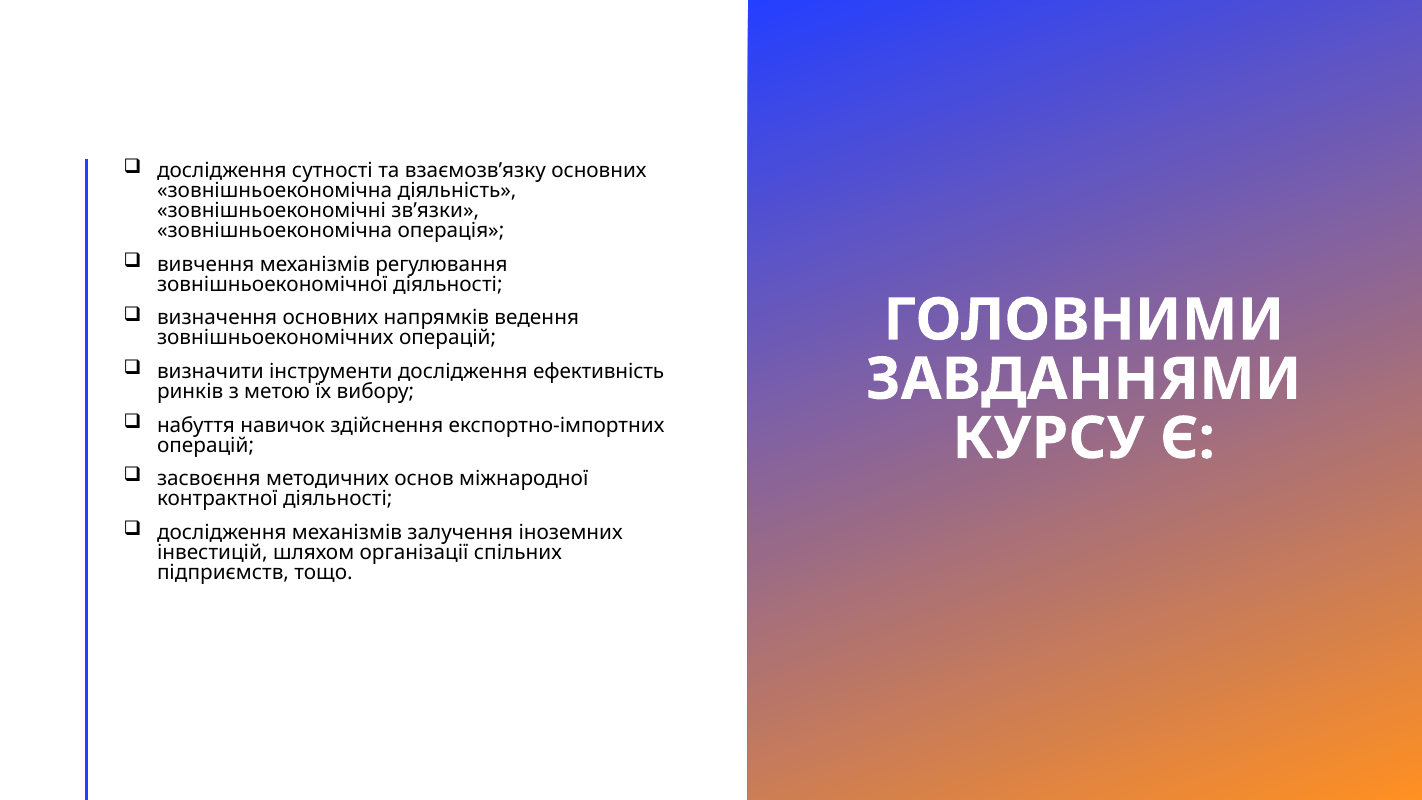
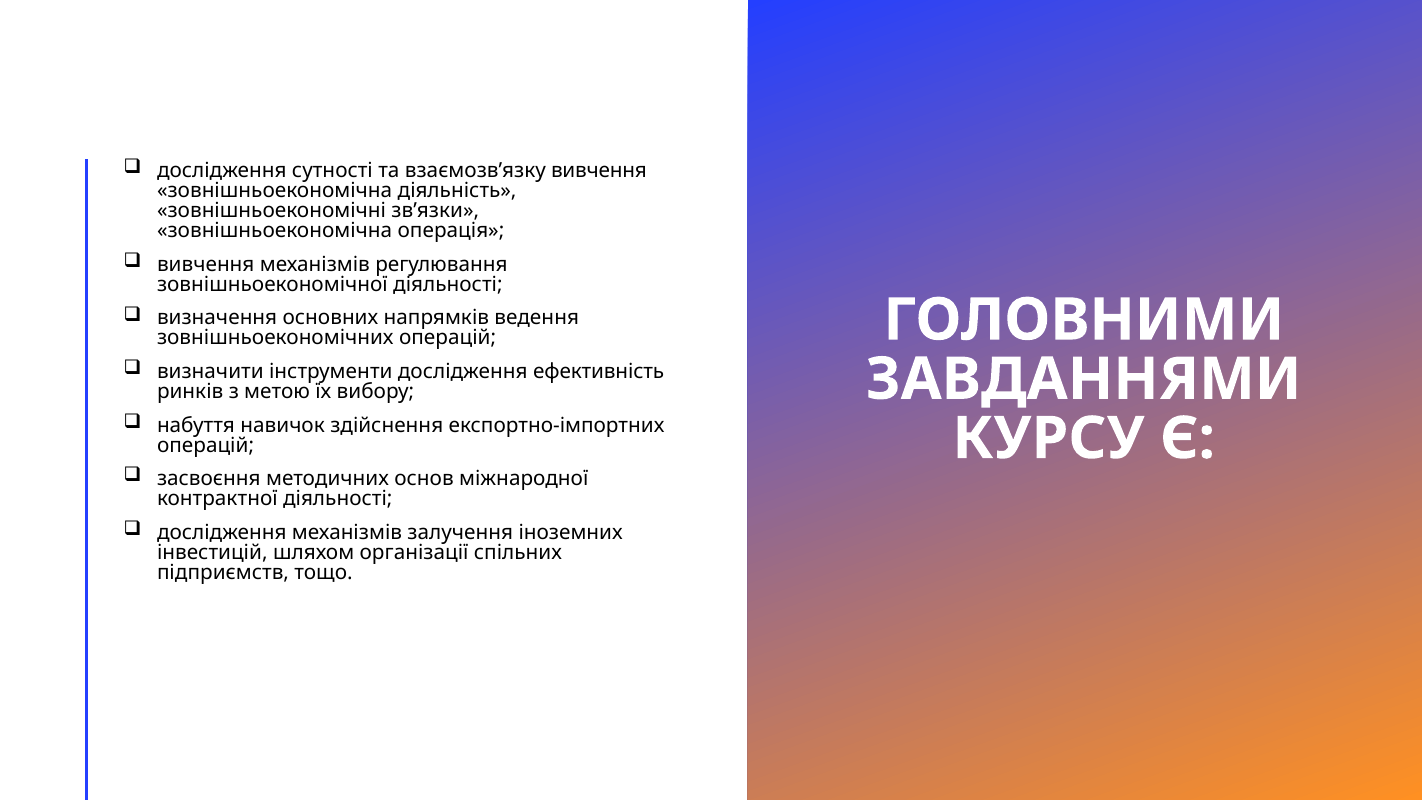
взаємозв’язку основних: основних -> вивчення
